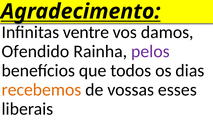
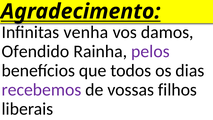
ventre: ventre -> venha
recebemos colour: orange -> purple
esses: esses -> filhos
